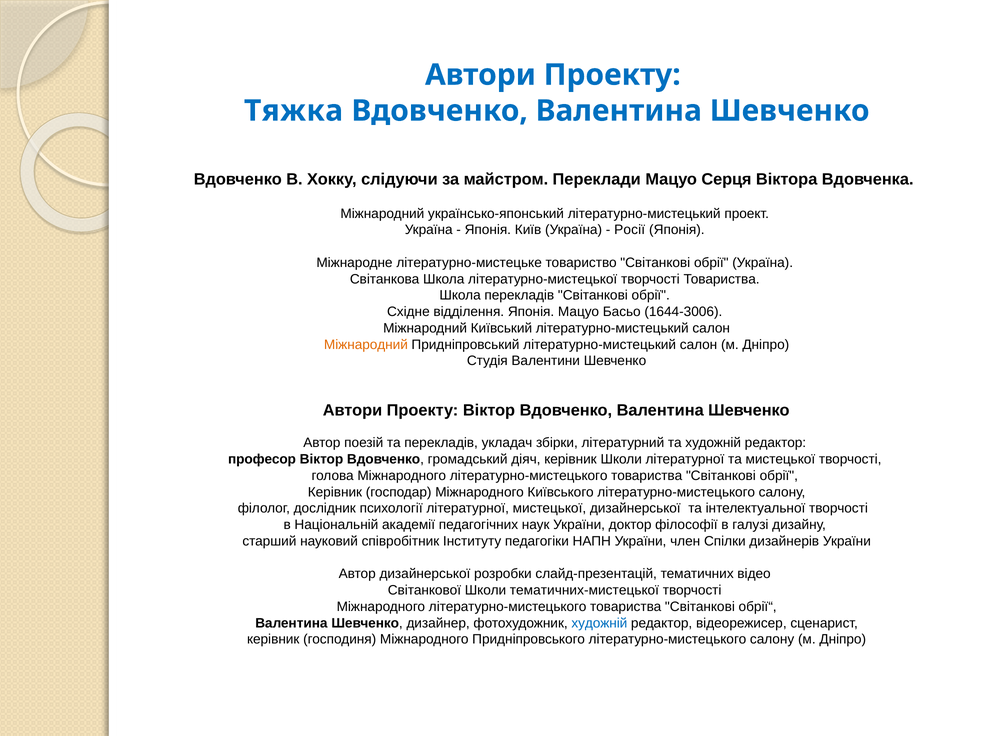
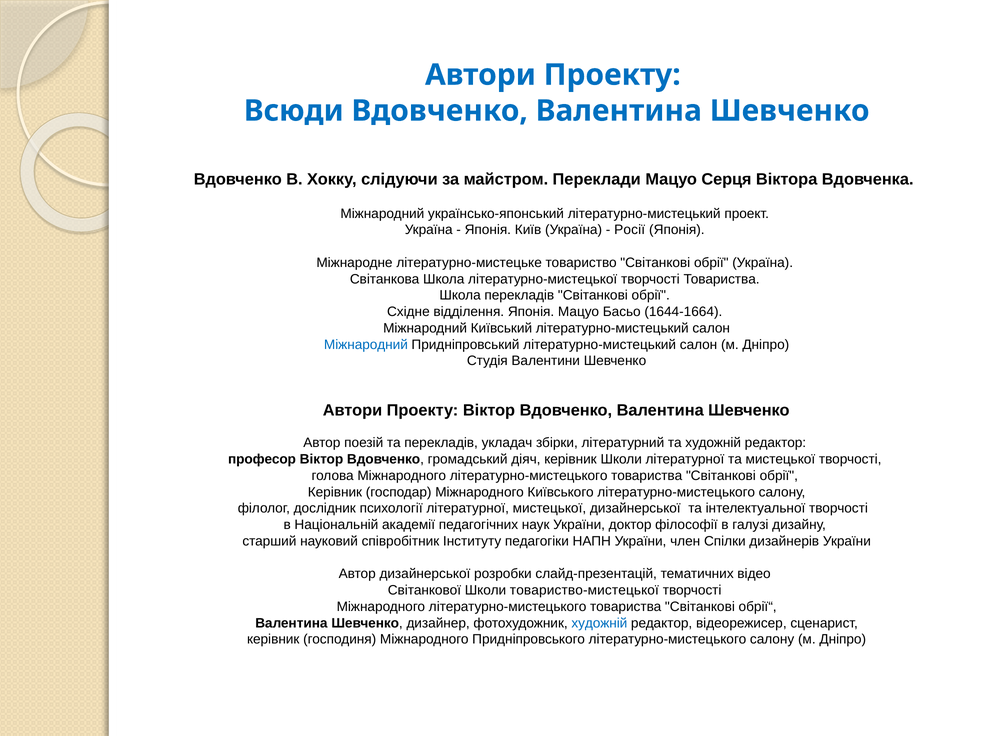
Тяжка: Тяжка -> Всюди
1644-3006: 1644-3006 -> 1644-1664
Міжнародний at (366, 345) colour: orange -> blue
тематичних-мистецької: тематичних-мистецької -> товариство-мистецької
